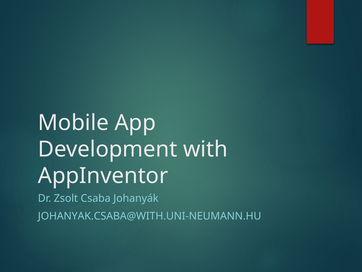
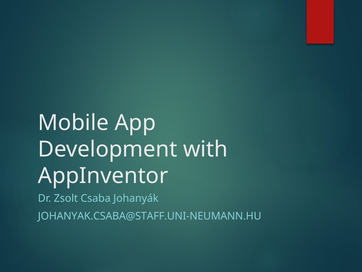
JOHANYAK.CSABA@WITH.UNI-NEUMANN.HU: JOHANYAK.CSABA@WITH.UNI-NEUMANN.HU -> JOHANYAK.CSABA@STAFF.UNI-NEUMANN.HU
